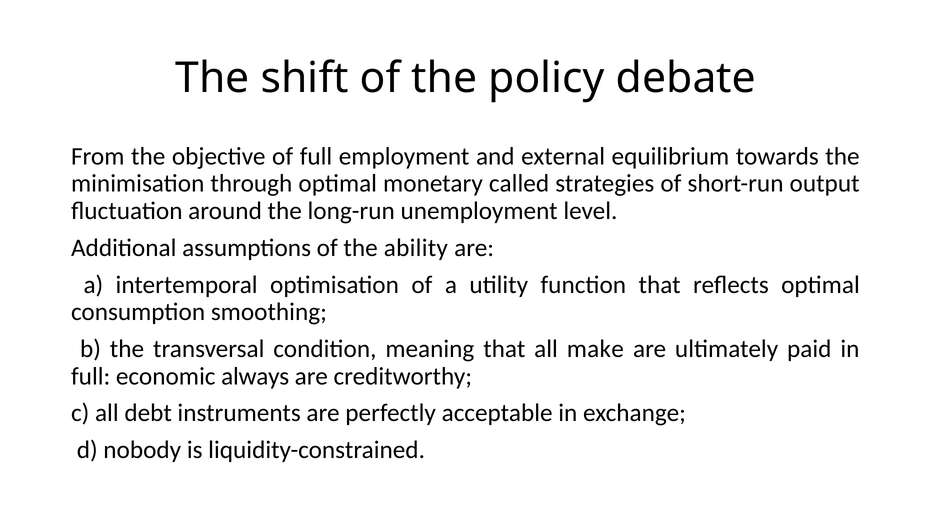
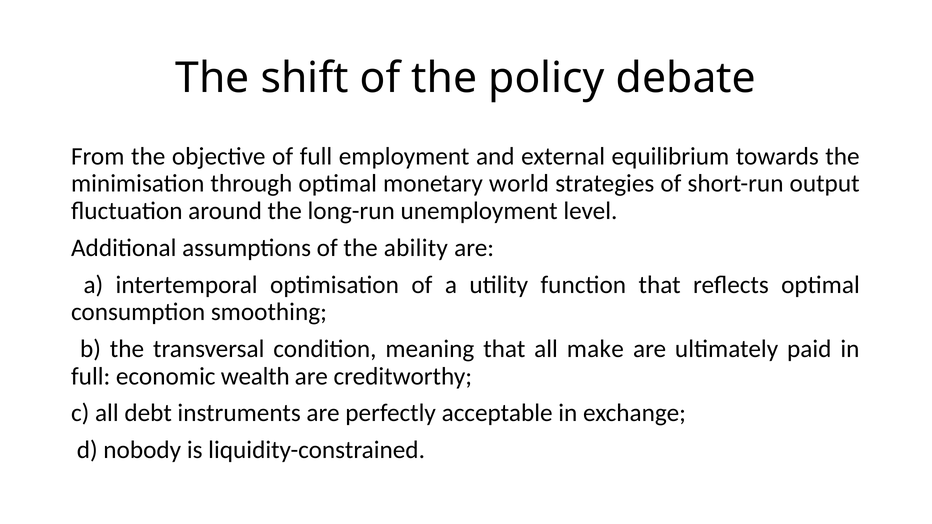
called: called -> world
always: always -> wealth
